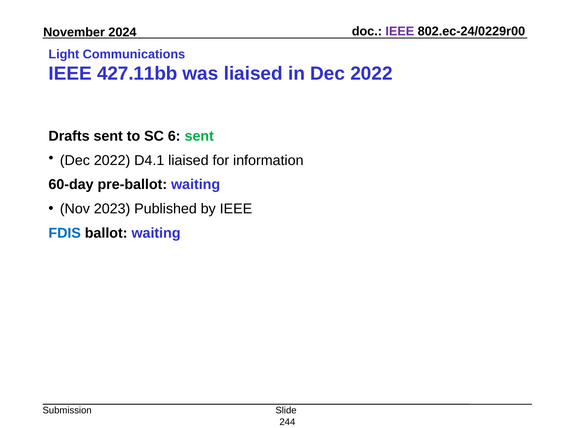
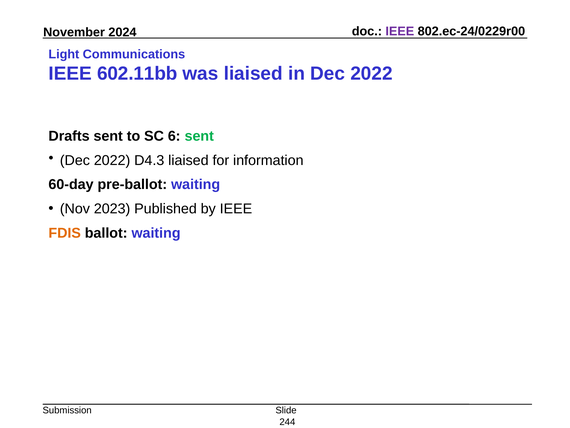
427.11bb: 427.11bb -> 602.11bb
D4.1: D4.1 -> D4.3
FDIS colour: blue -> orange
